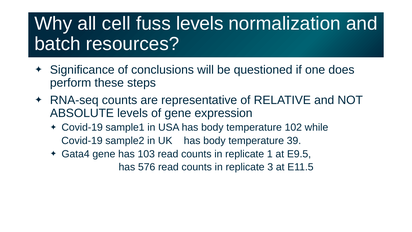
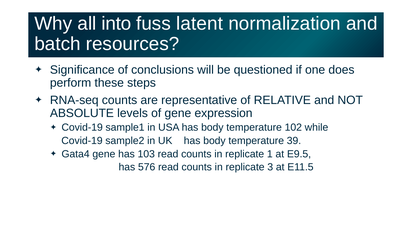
cell: cell -> into
fuss levels: levels -> latent
